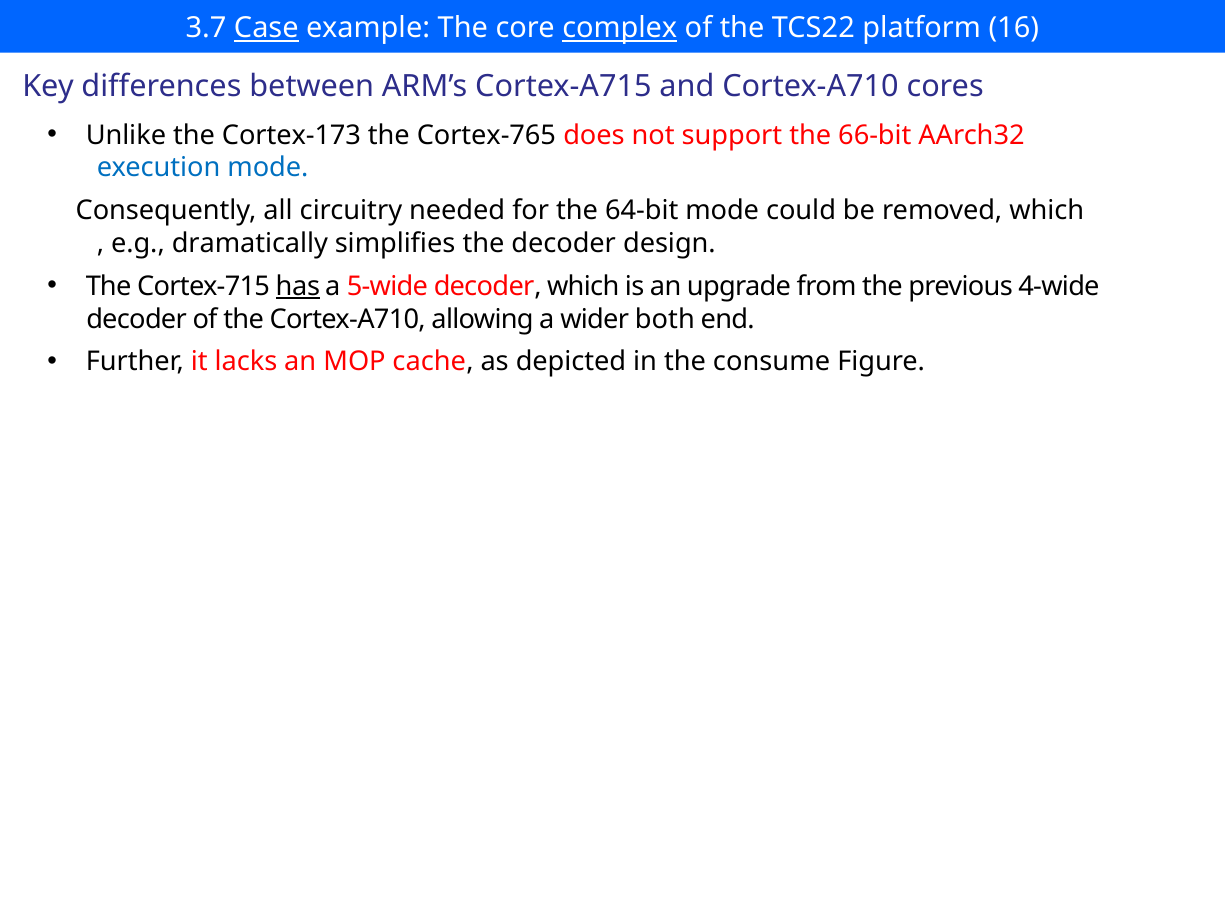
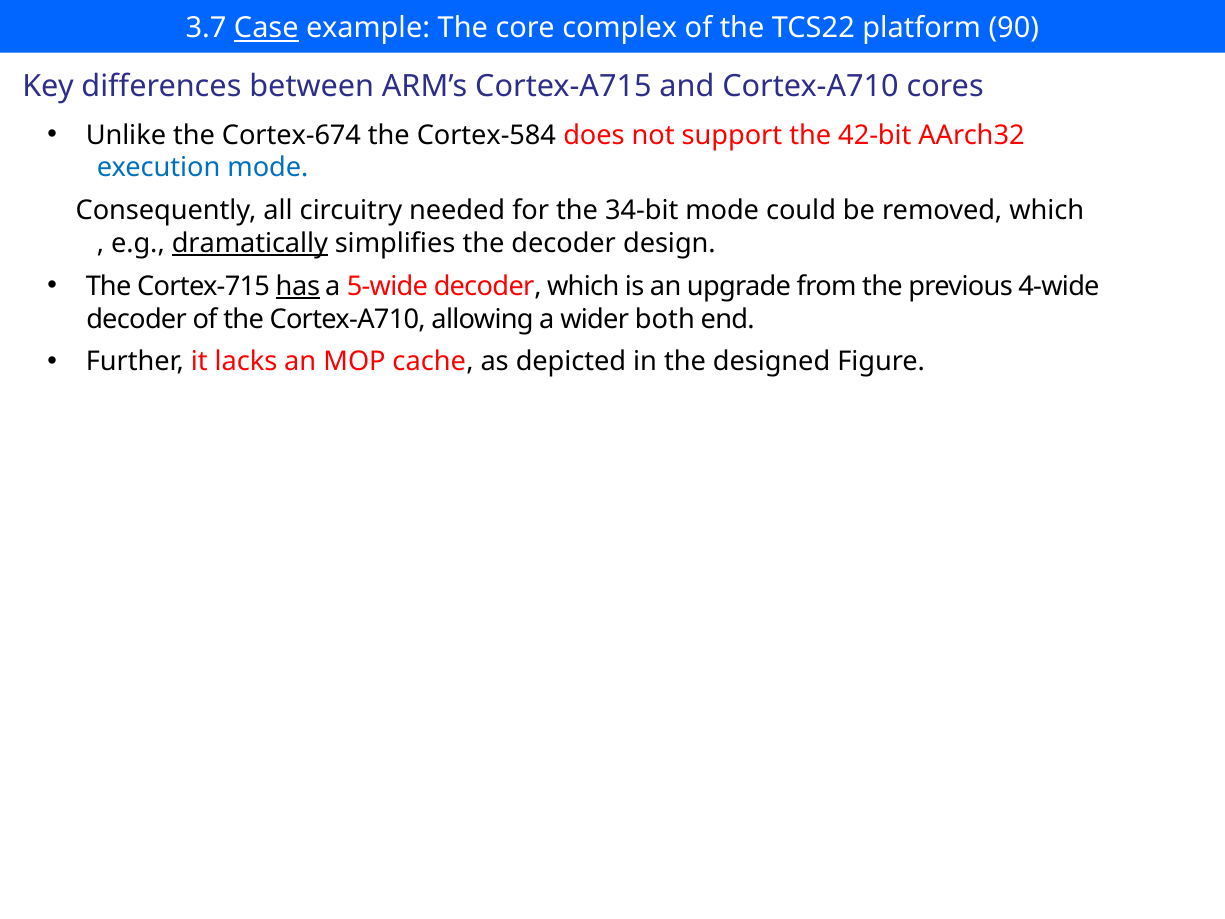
complex underline: present -> none
16: 16 -> 90
Cortex-173: Cortex-173 -> Cortex-674
Cortex-765: Cortex-765 -> Cortex-584
66-bit: 66-bit -> 42-bit
64-bit: 64-bit -> 34-bit
dramatically underline: none -> present
consume: consume -> designed
